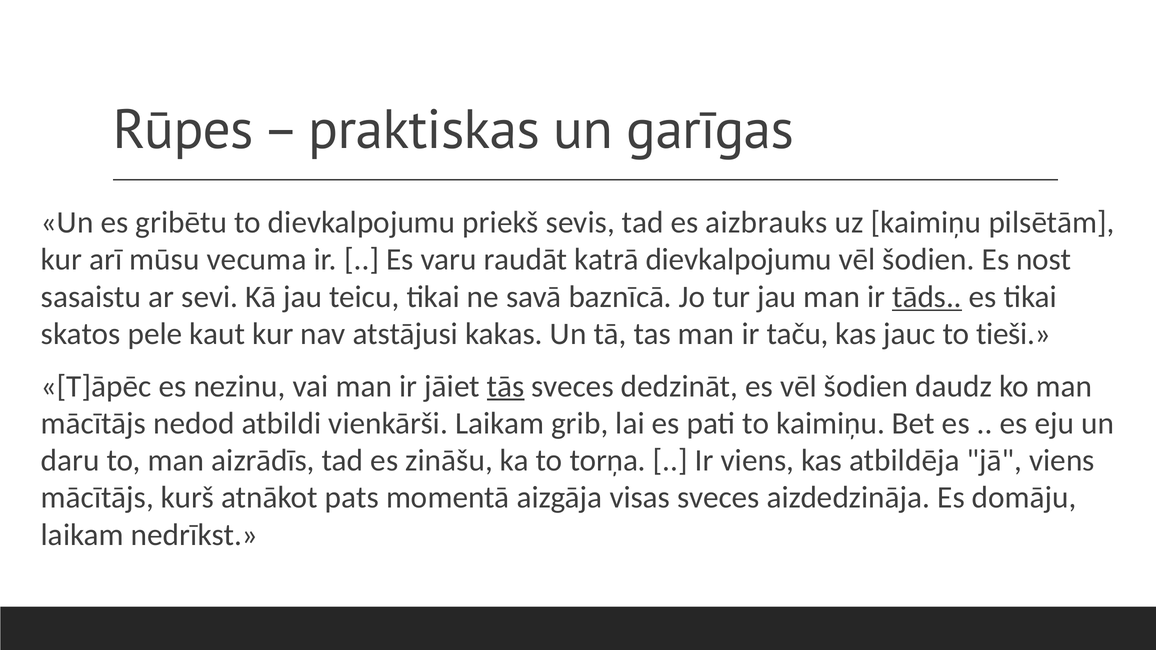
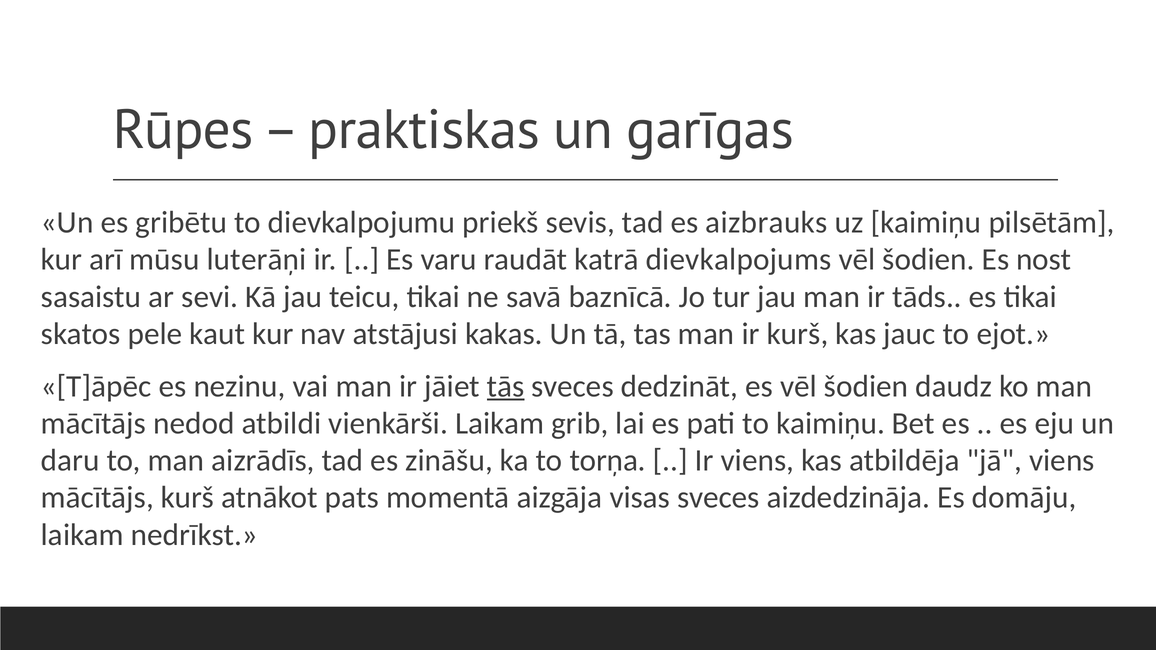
vecuma: vecuma -> luterāņi
katrā dievkalpojumu: dievkalpojumu -> dievkalpojums
tāds underline: present -> none
ir taču: taču -> kurš
tieši: tieši -> ejot
